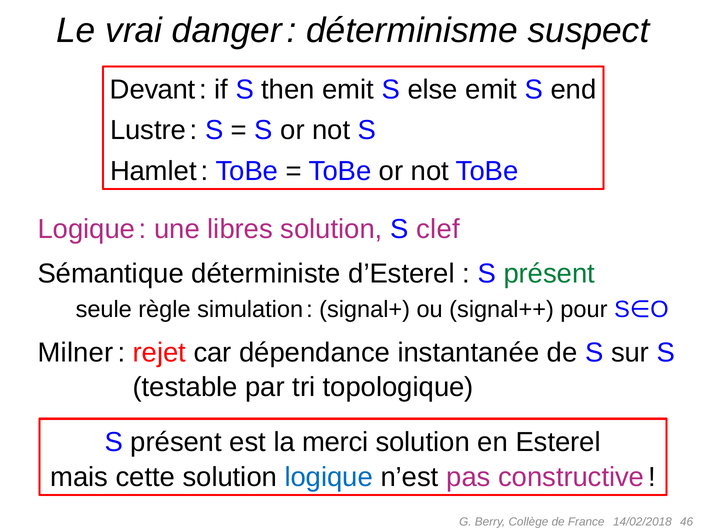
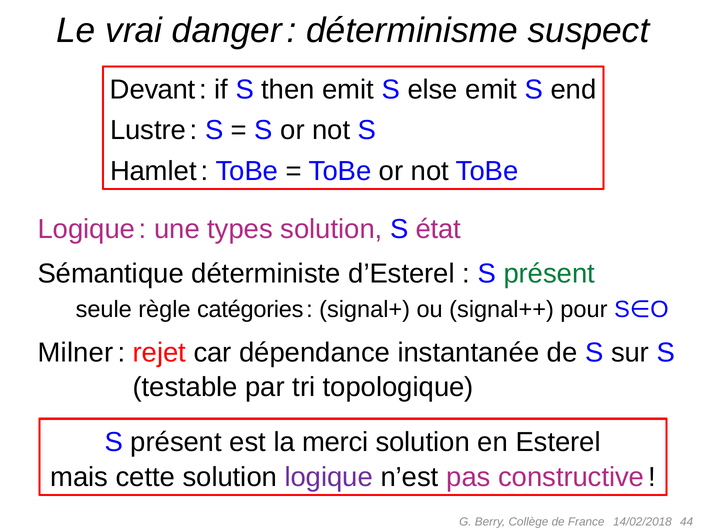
libres: libres -> types
clef: clef -> état
simulation: simulation -> catégories
logique at (329, 476) colour: blue -> purple
46: 46 -> 44
